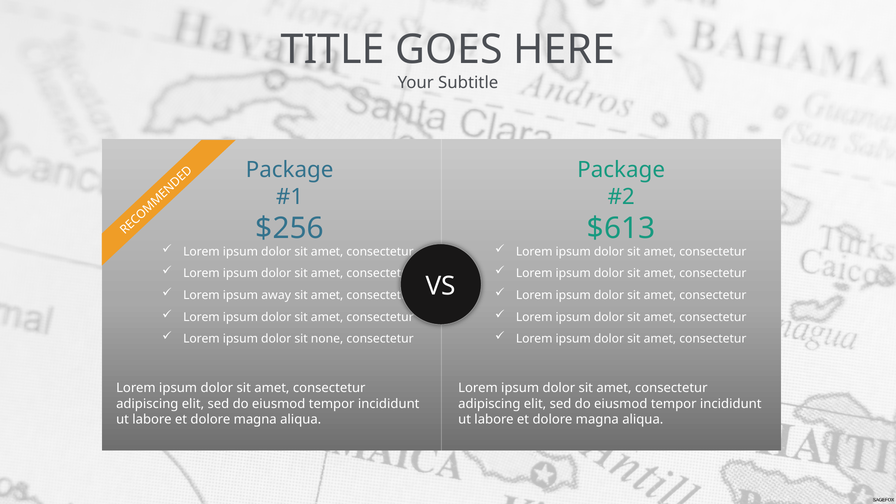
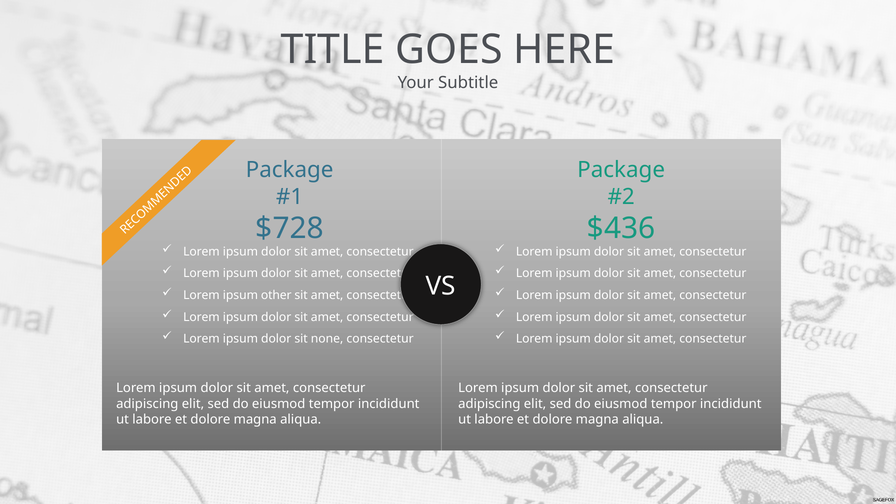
$256: $256 -> $728
$613: $613 -> $436
away: away -> other
